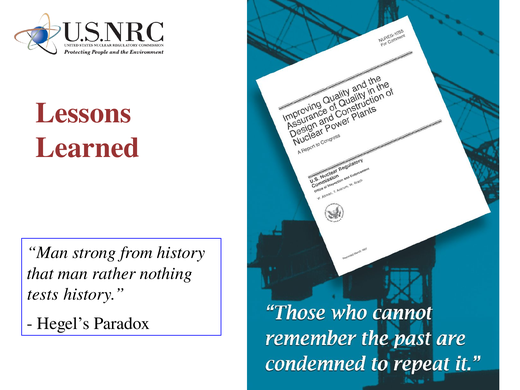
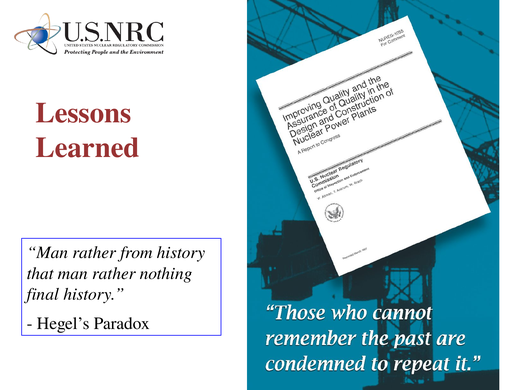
strong at (94, 253): strong -> rather
tests: tests -> final
